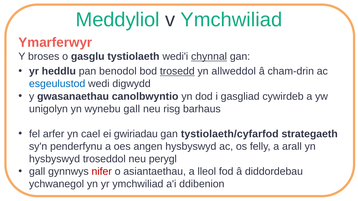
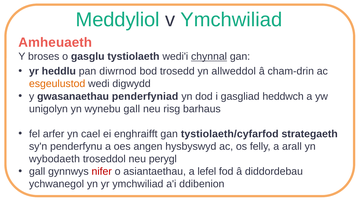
Ymarferwyr: Ymarferwyr -> Amheuaeth
benodol: benodol -> diwrnod
trosedd underline: present -> none
esgeulustod colour: blue -> orange
canolbwyntio: canolbwyntio -> penderfyniad
cywirdeb: cywirdeb -> heddwch
gwiriadau: gwiriadau -> enghraifft
hysbyswyd at (55, 159): hysbyswyd -> wybodaeth
lleol: lleol -> lefel
